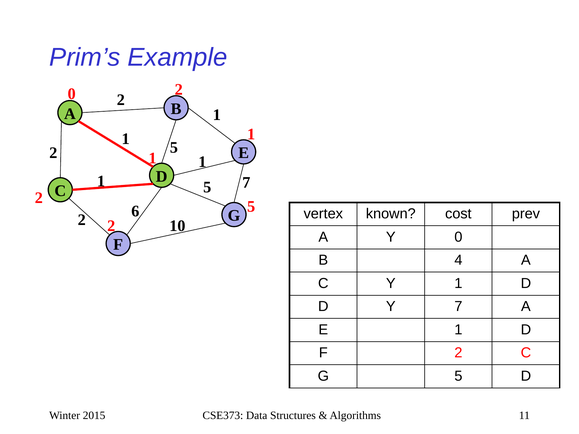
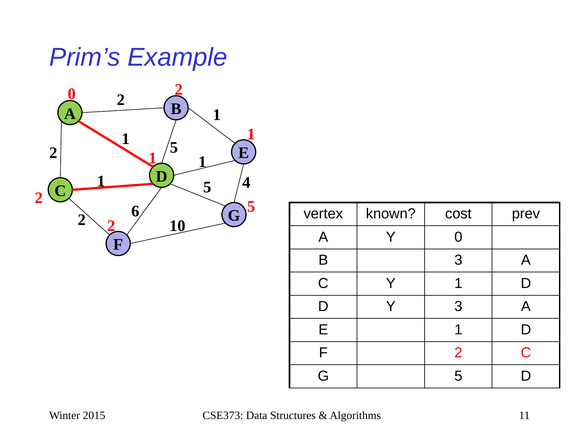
5 7: 7 -> 4
B 4: 4 -> 3
Y 7: 7 -> 3
